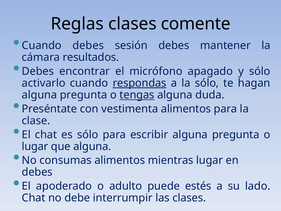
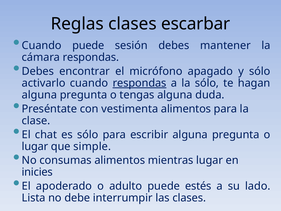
comente: comente -> escarbar
Cuando debes: debes -> puede
cámara resultados: resultados -> respondas
tengas underline: present -> none
que alguna: alguna -> simple
debes at (37, 172): debes -> inicies
Chat at (34, 198): Chat -> Lista
